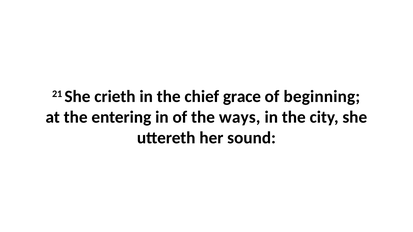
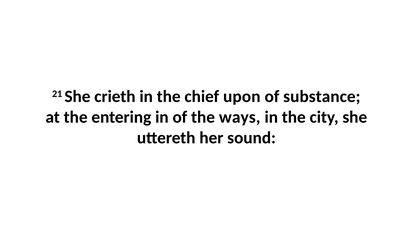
grace: grace -> upon
beginning: beginning -> substance
